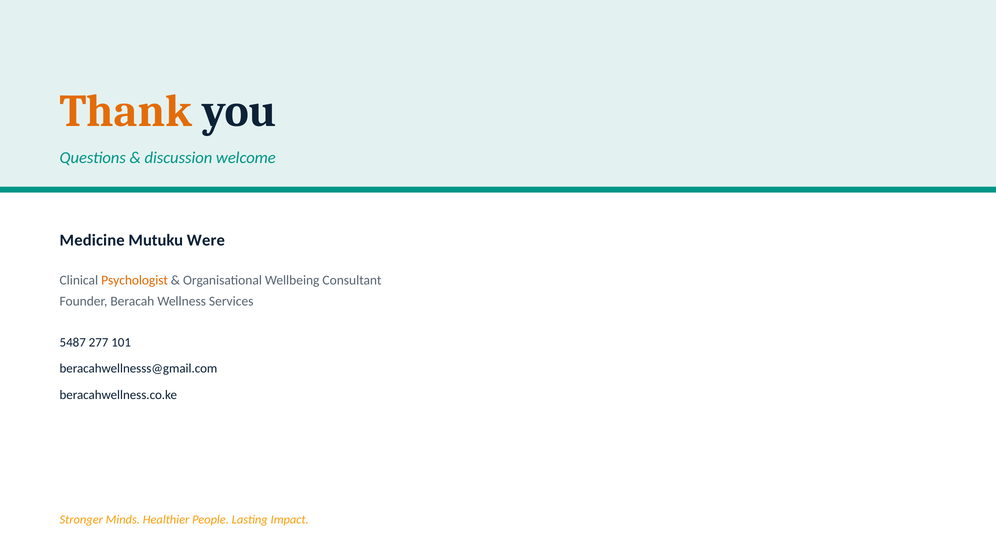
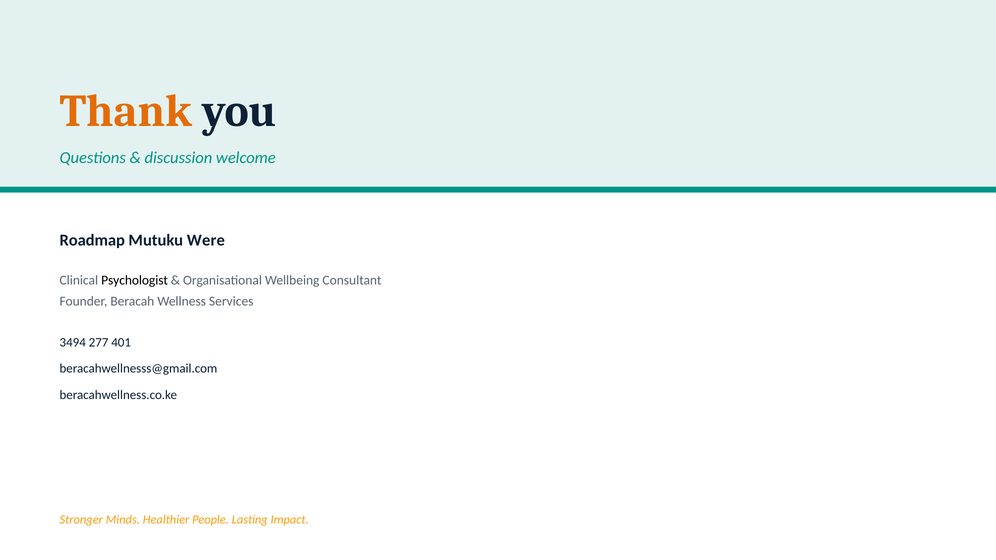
Medicine: Medicine -> Roadmap
Psychologist colour: orange -> black
5487: 5487 -> 3494
101: 101 -> 401
